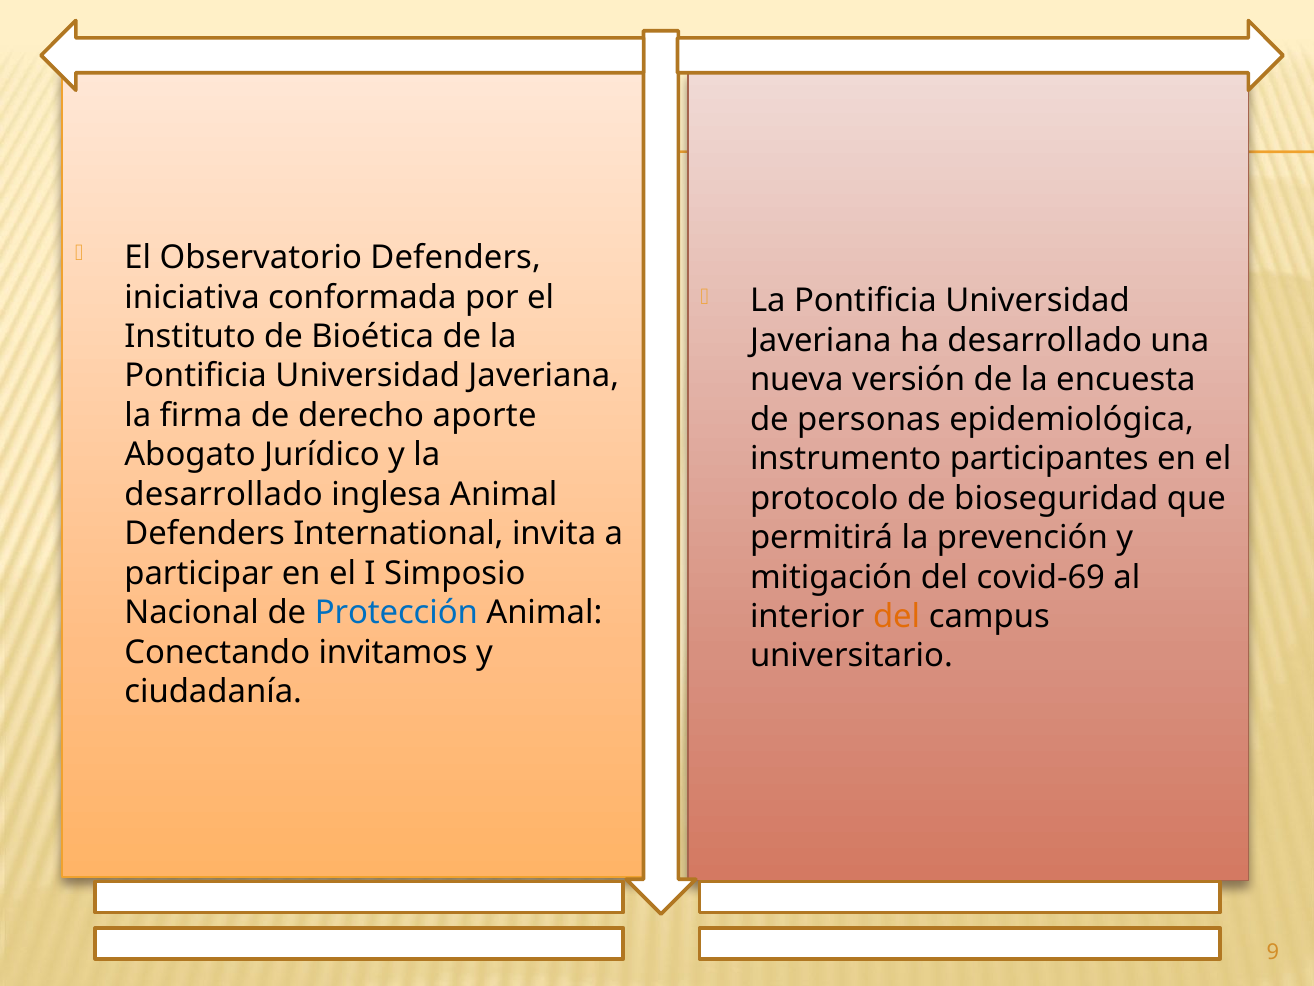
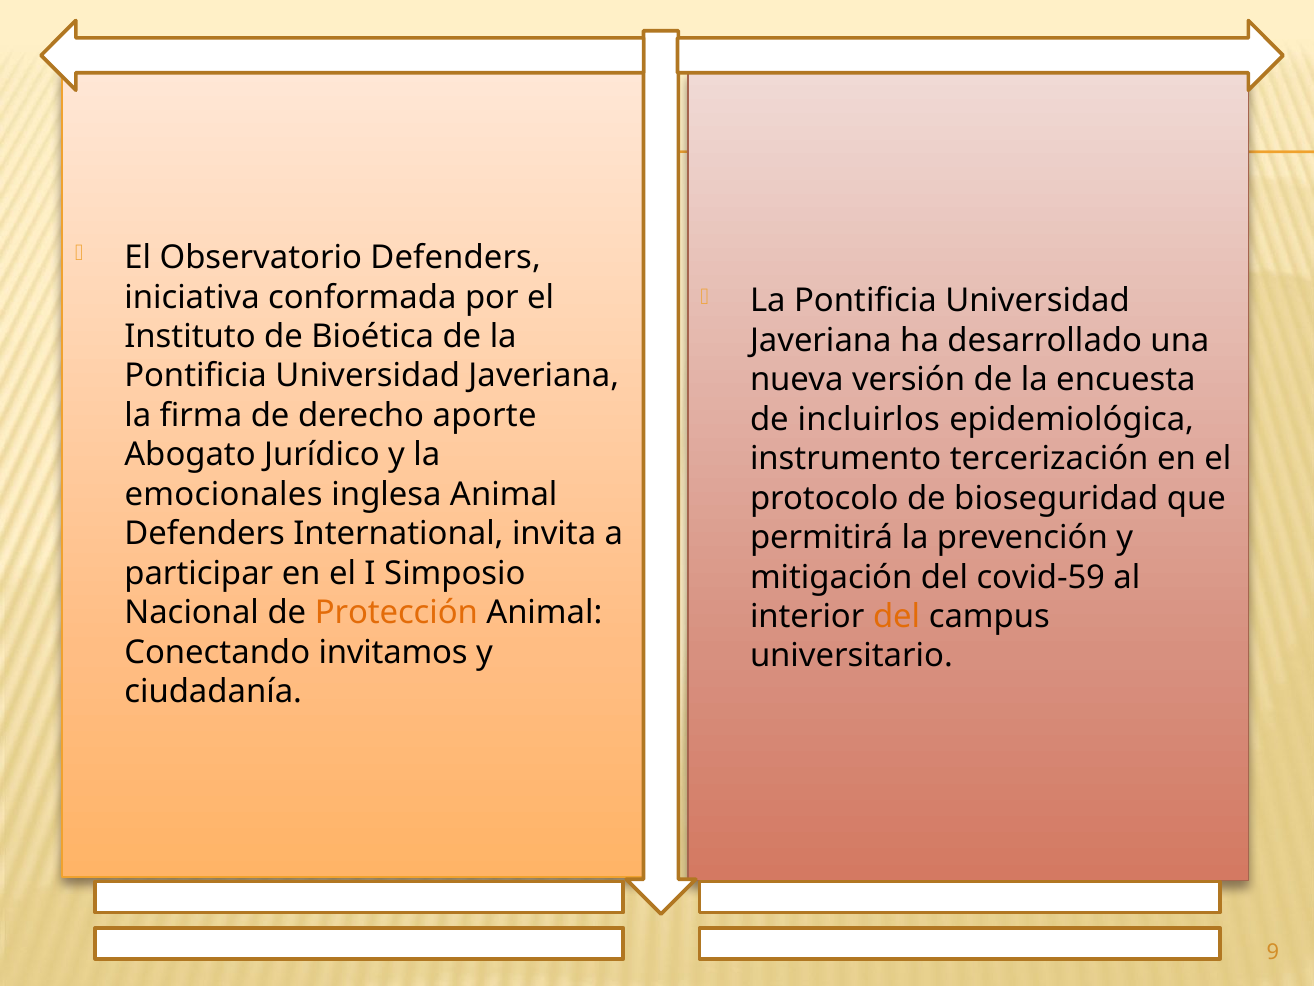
personas: personas -> incluirlos
participantes: participantes -> tercerización
desarrollado at (224, 494): desarrollado -> emocionales
covid-69: covid-69 -> covid-59
Protección colour: blue -> orange
